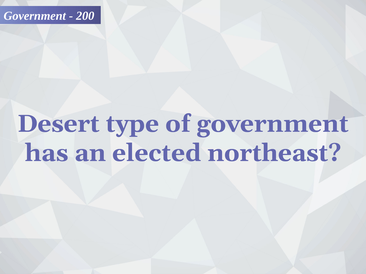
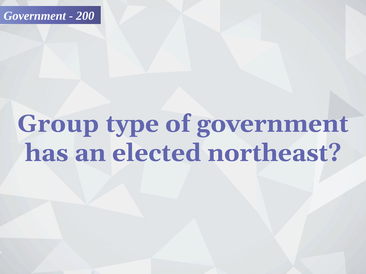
Desert: Desert -> Group
